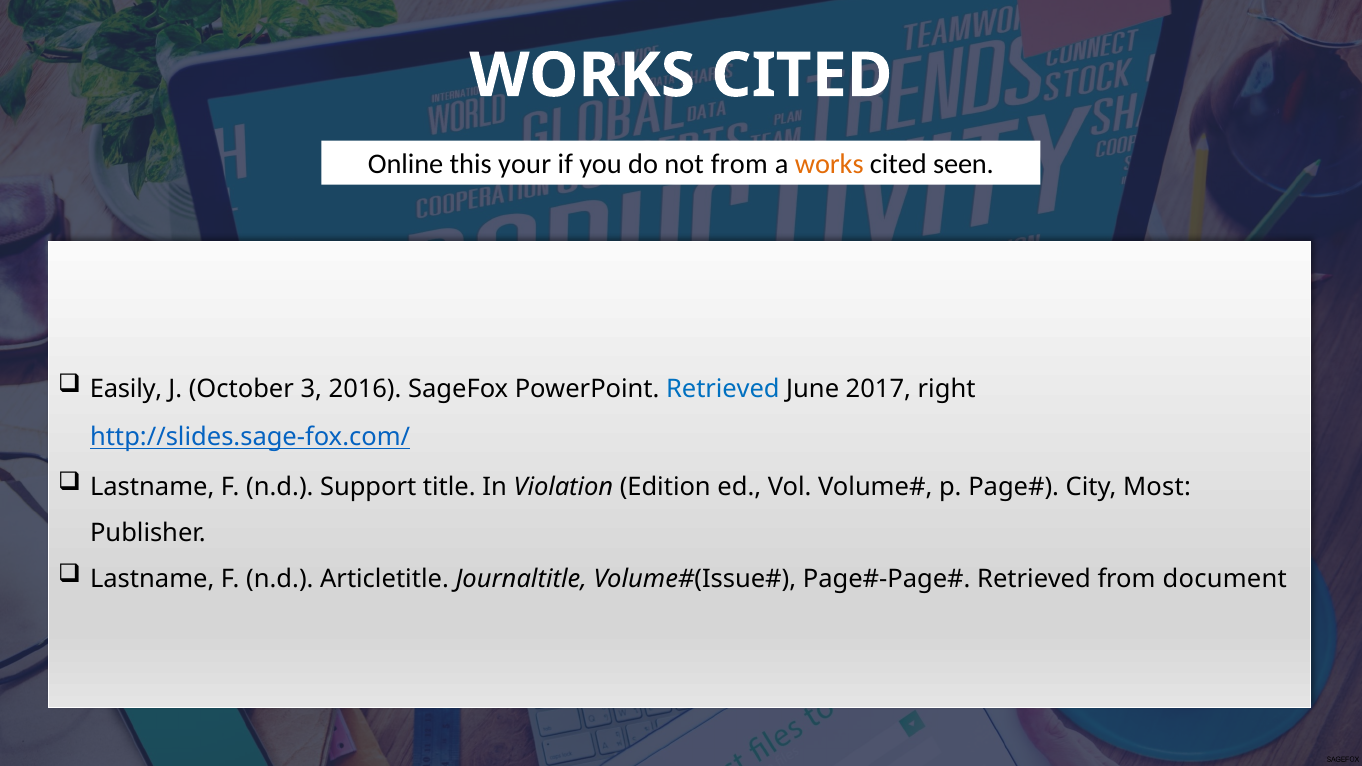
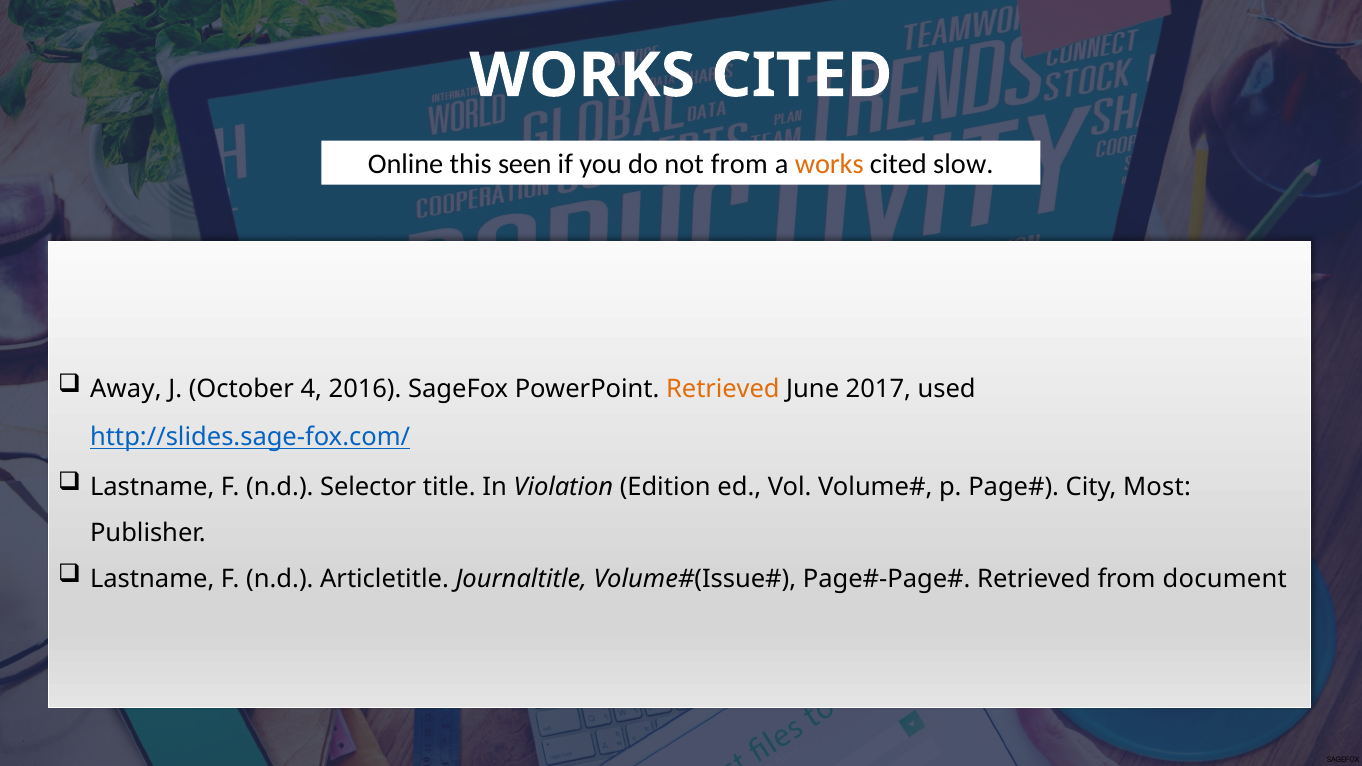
your: your -> seen
seen: seen -> slow
Easily: Easily -> Away
3: 3 -> 4
Retrieved at (723, 389) colour: blue -> orange
right: right -> used
Support: Support -> Selector
